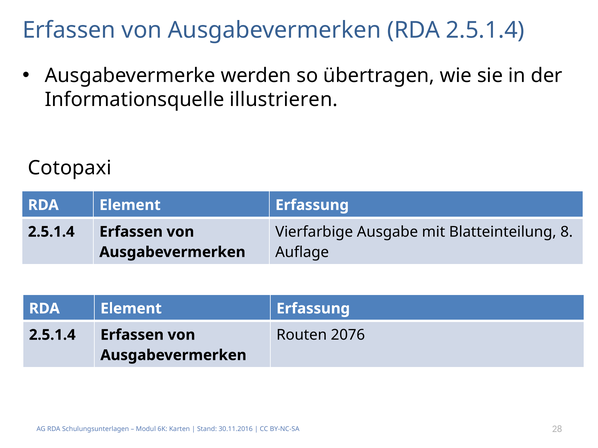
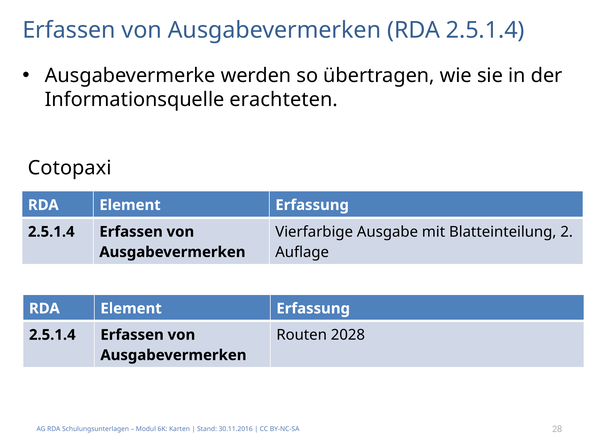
illustrieren: illustrieren -> erachteten
8: 8 -> 2
2076: 2076 -> 2028
